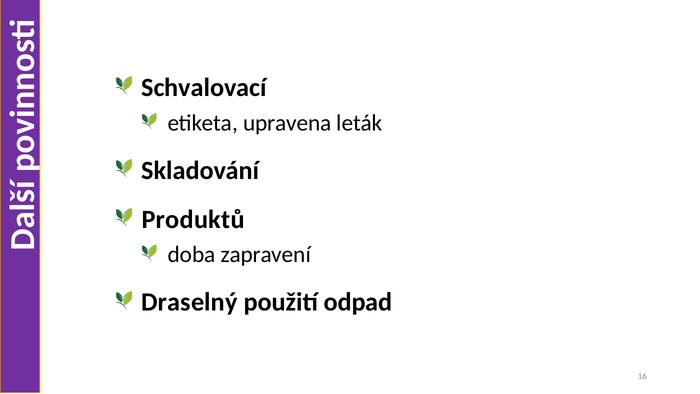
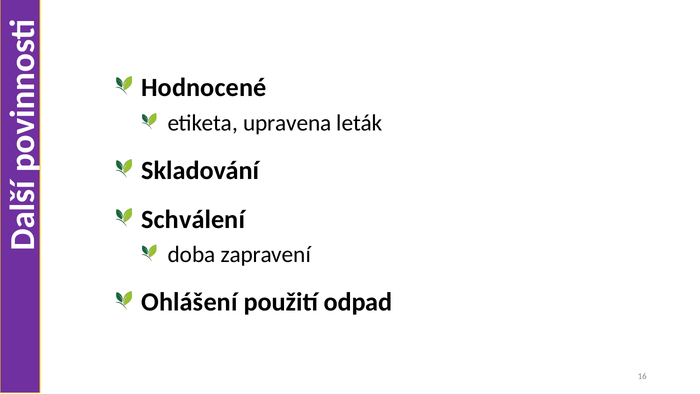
Schvalovací: Schvalovací -> Hodnocené
Produktů: Produktů -> Schválení
Draselný: Draselný -> Ohlášení
